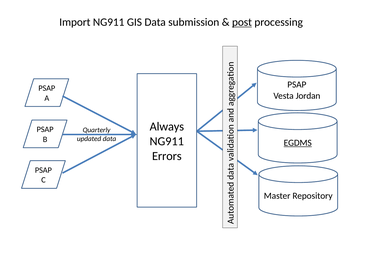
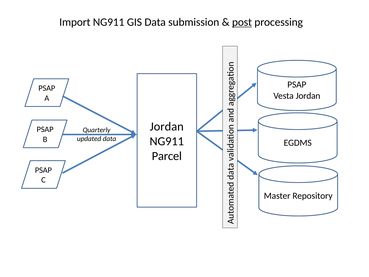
Always at (167, 126): Always -> Jordan
EGDMS underline: present -> none
Errors: Errors -> Parcel
